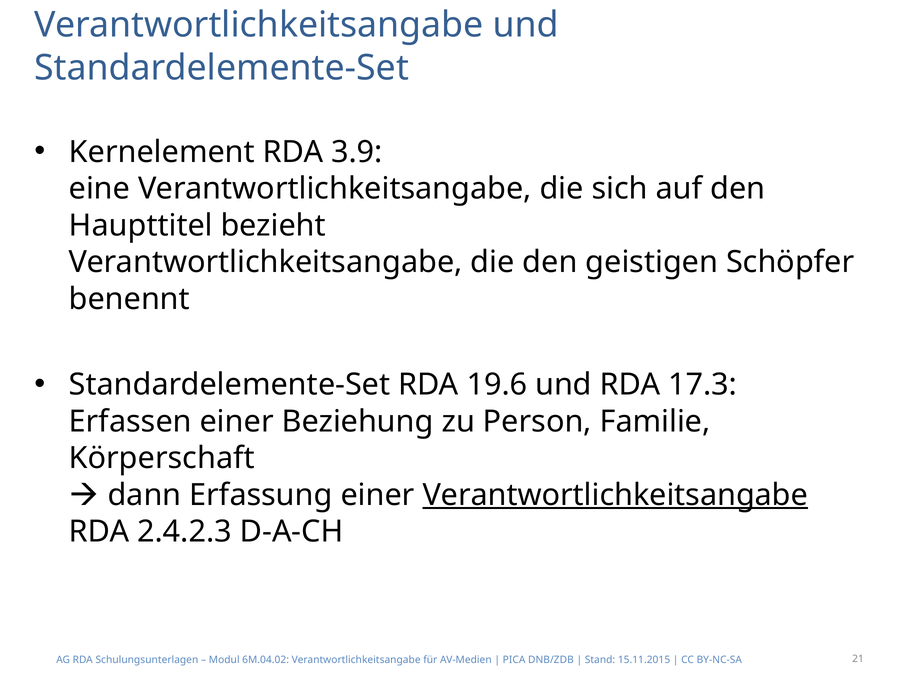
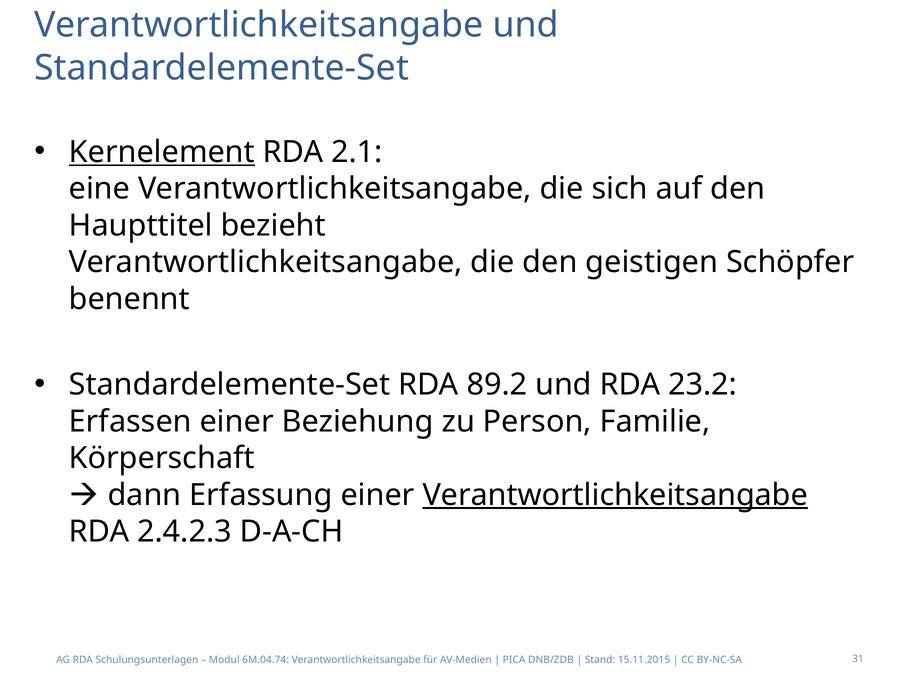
Kernelement underline: none -> present
3.9: 3.9 -> 2.1
19.6: 19.6 -> 89.2
17.3: 17.3 -> 23.2
6M.04.02: 6M.04.02 -> 6M.04.74
21: 21 -> 31
